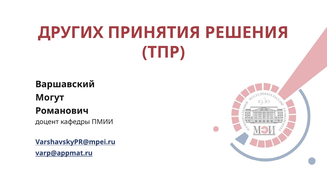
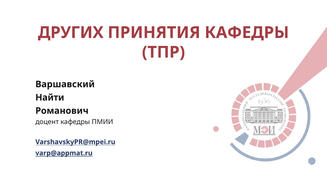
ПРИНЯТИЯ РЕШЕНИЯ: РЕШЕНИЯ -> КАФЕДРЫ
Могут: Могут -> Найти
